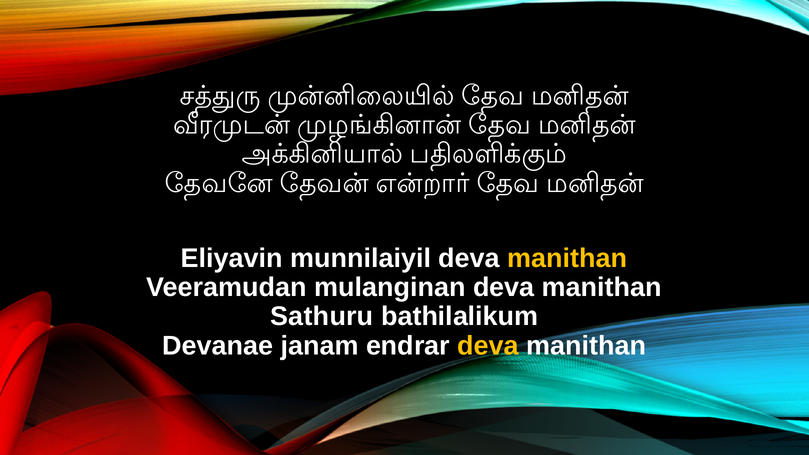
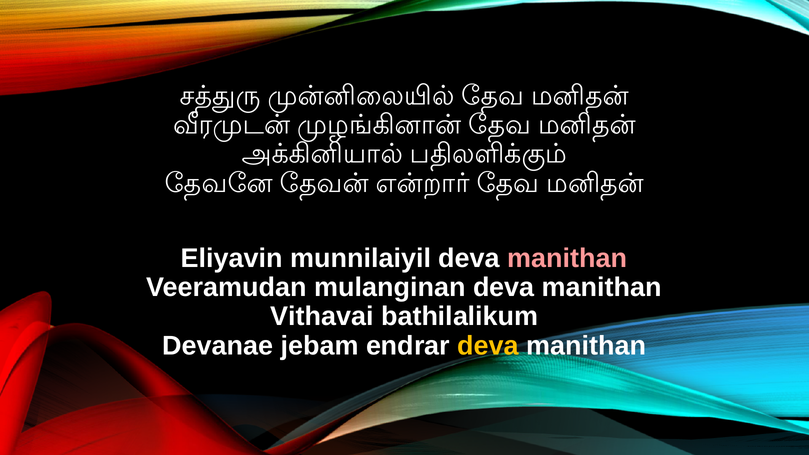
manithan at (567, 258) colour: yellow -> pink
Sathuru: Sathuru -> Vithavai
janam: janam -> jebam
